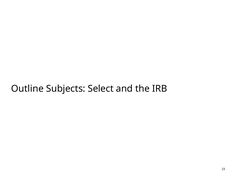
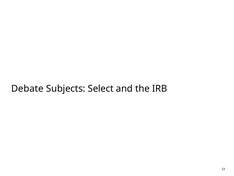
Outline: Outline -> Debate
